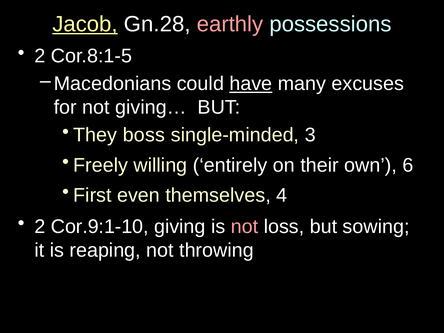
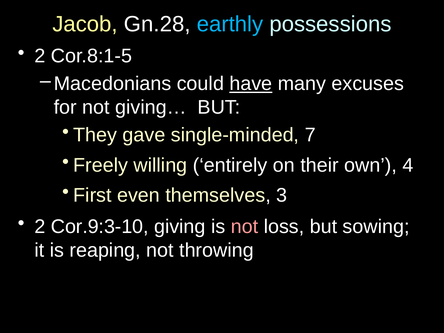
Jacob underline: present -> none
earthly colour: pink -> light blue
boss: boss -> gave
3: 3 -> 7
6: 6 -> 4
4: 4 -> 3
Cor.9:1-10: Cor.9:1-10 -> Cor.9:3-10
